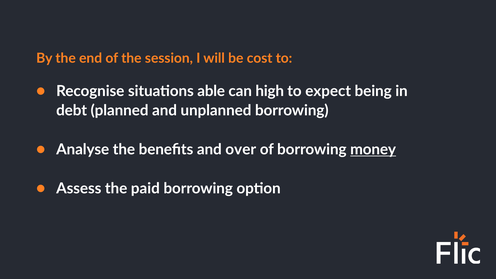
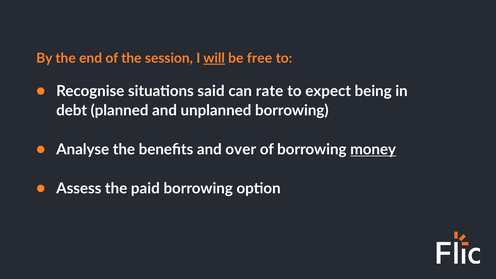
will underline: none -> present
cost: cost -> free
able: able -> said
high: high -> rate
